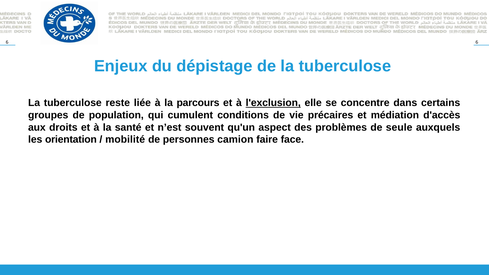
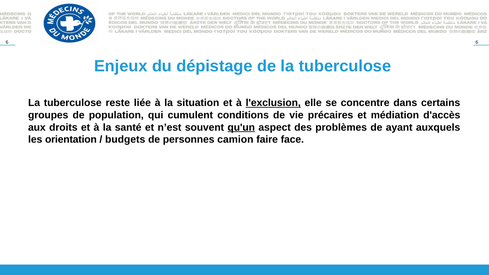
parcours: parcours -> situation
qu'un underline: none -> present
seule: seule -> ayant
mobilité: mobilité -> budgets
